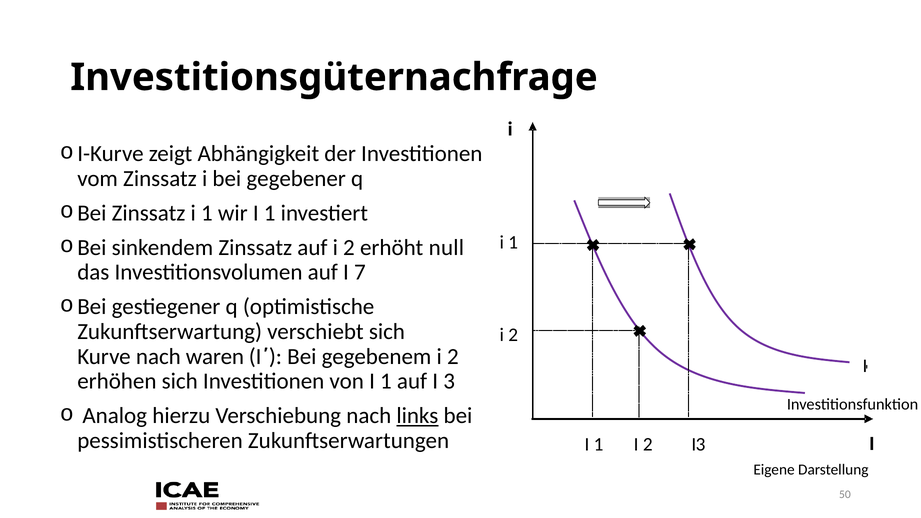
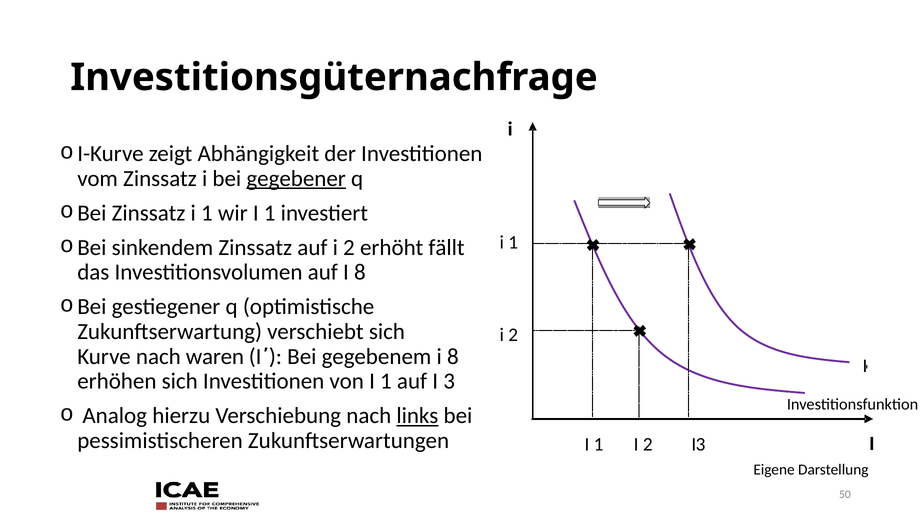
gegebener underline: none -> present
null: null -> fällt
auf I 7: 7 -> 8
gegebenem i 2: 2 -> 8
